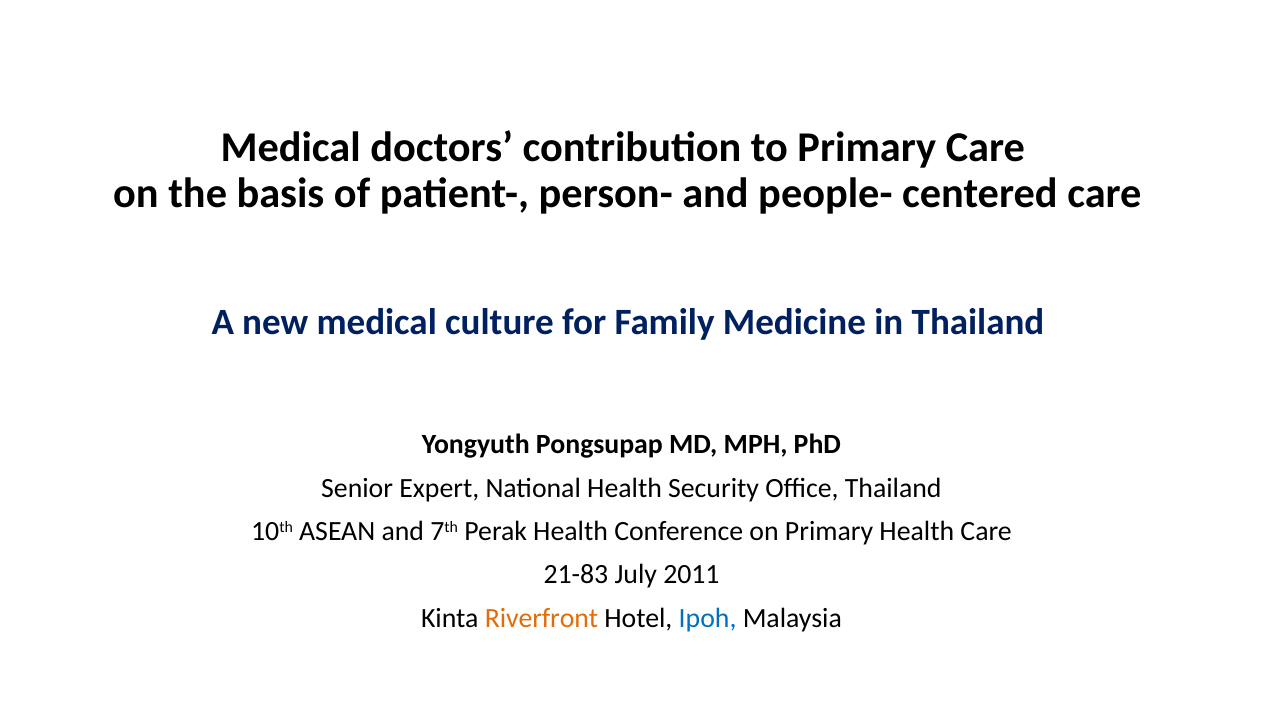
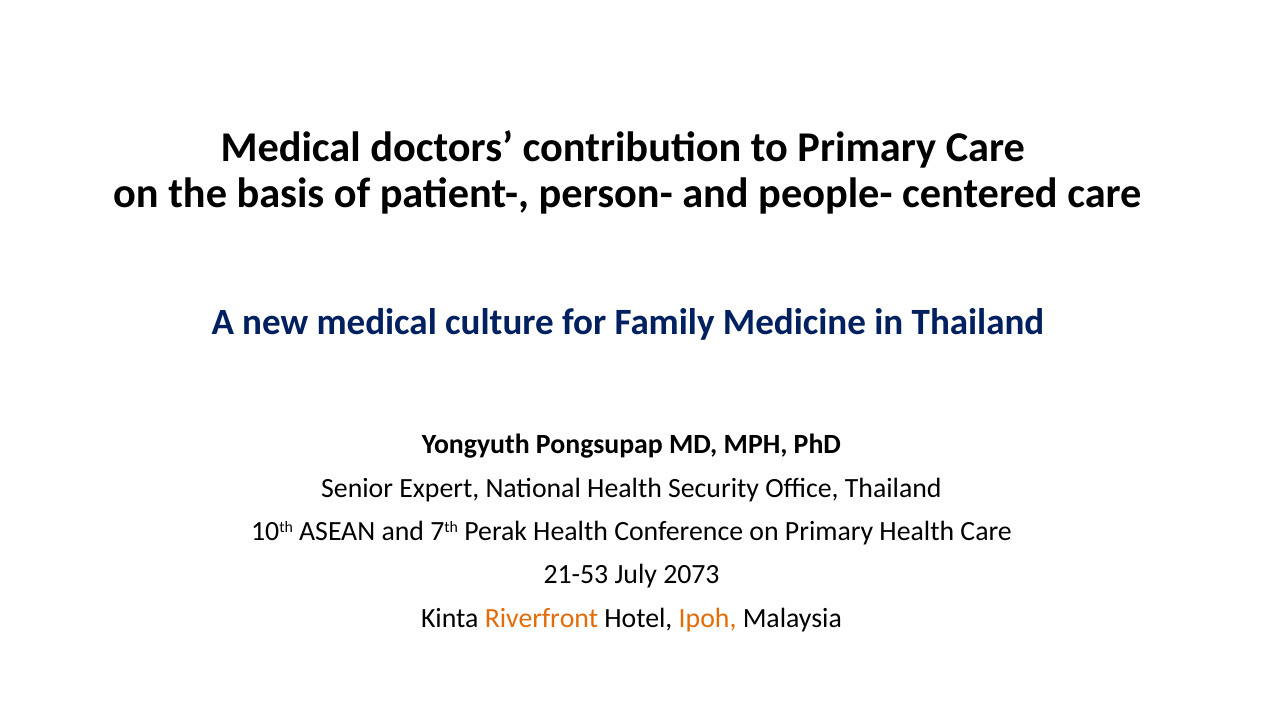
21-83: 21-83 -> 21-53
2011: 2011 -> 2073
Ipoh colour: blue -> orange
